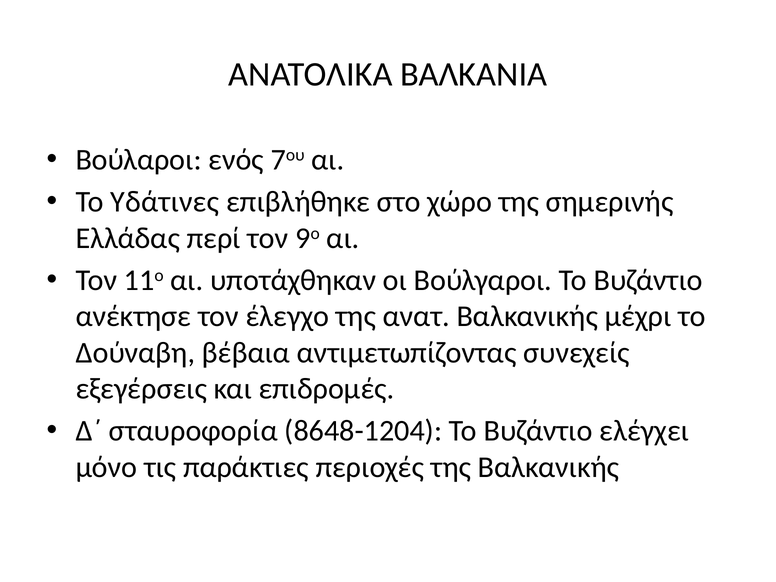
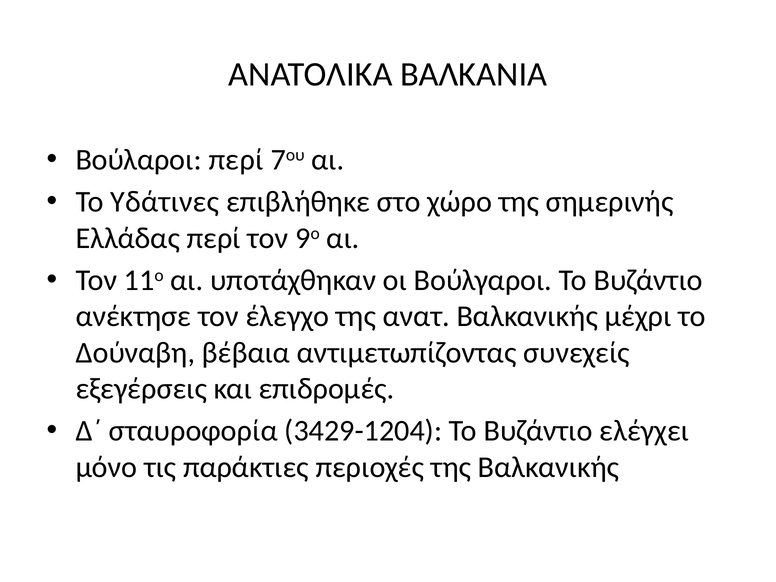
Βούλαροι ενός: ενός -> περί
8648-1204: 8648-1204 -> 3429-1204
